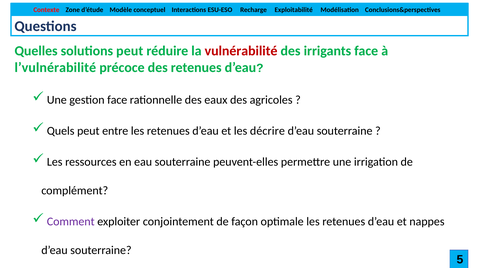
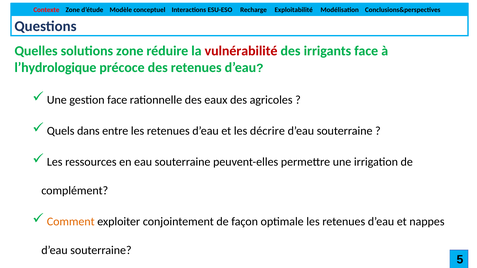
solutions peut: peut -> zone
l’vulnérabilité: l’vulnérabilité -> l’hydrologique
Quels peut: peut -> dans
Comment colour: purple -> orange
